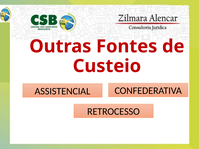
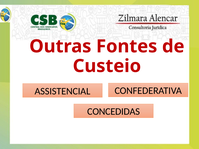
RETROCESSO: RETROCESSO -> CONCEDIDAS
